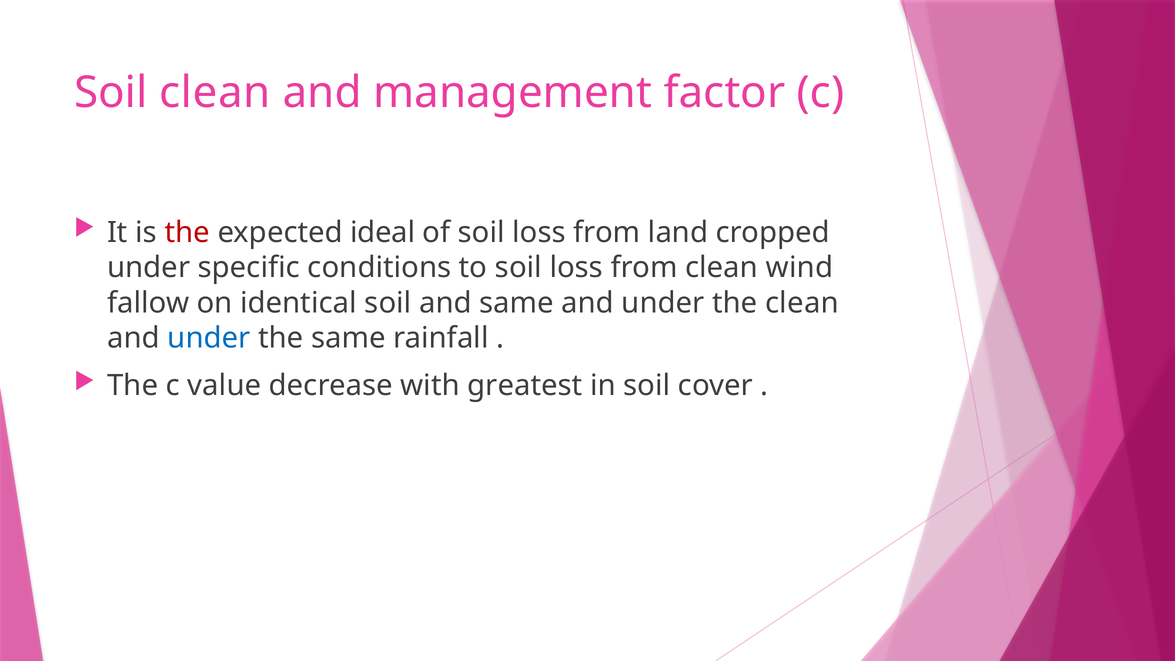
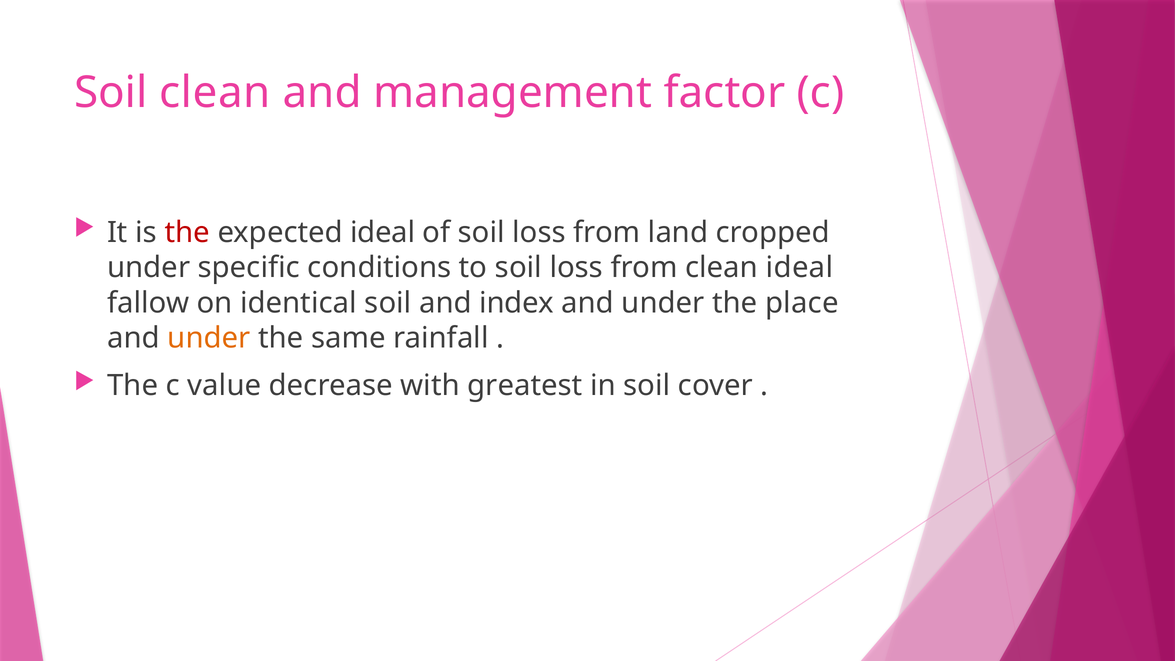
clean wind: wind -> ideal
and same: same -> index
the clean: clean -> place
under at (209, 338) colour: blue -> orange
